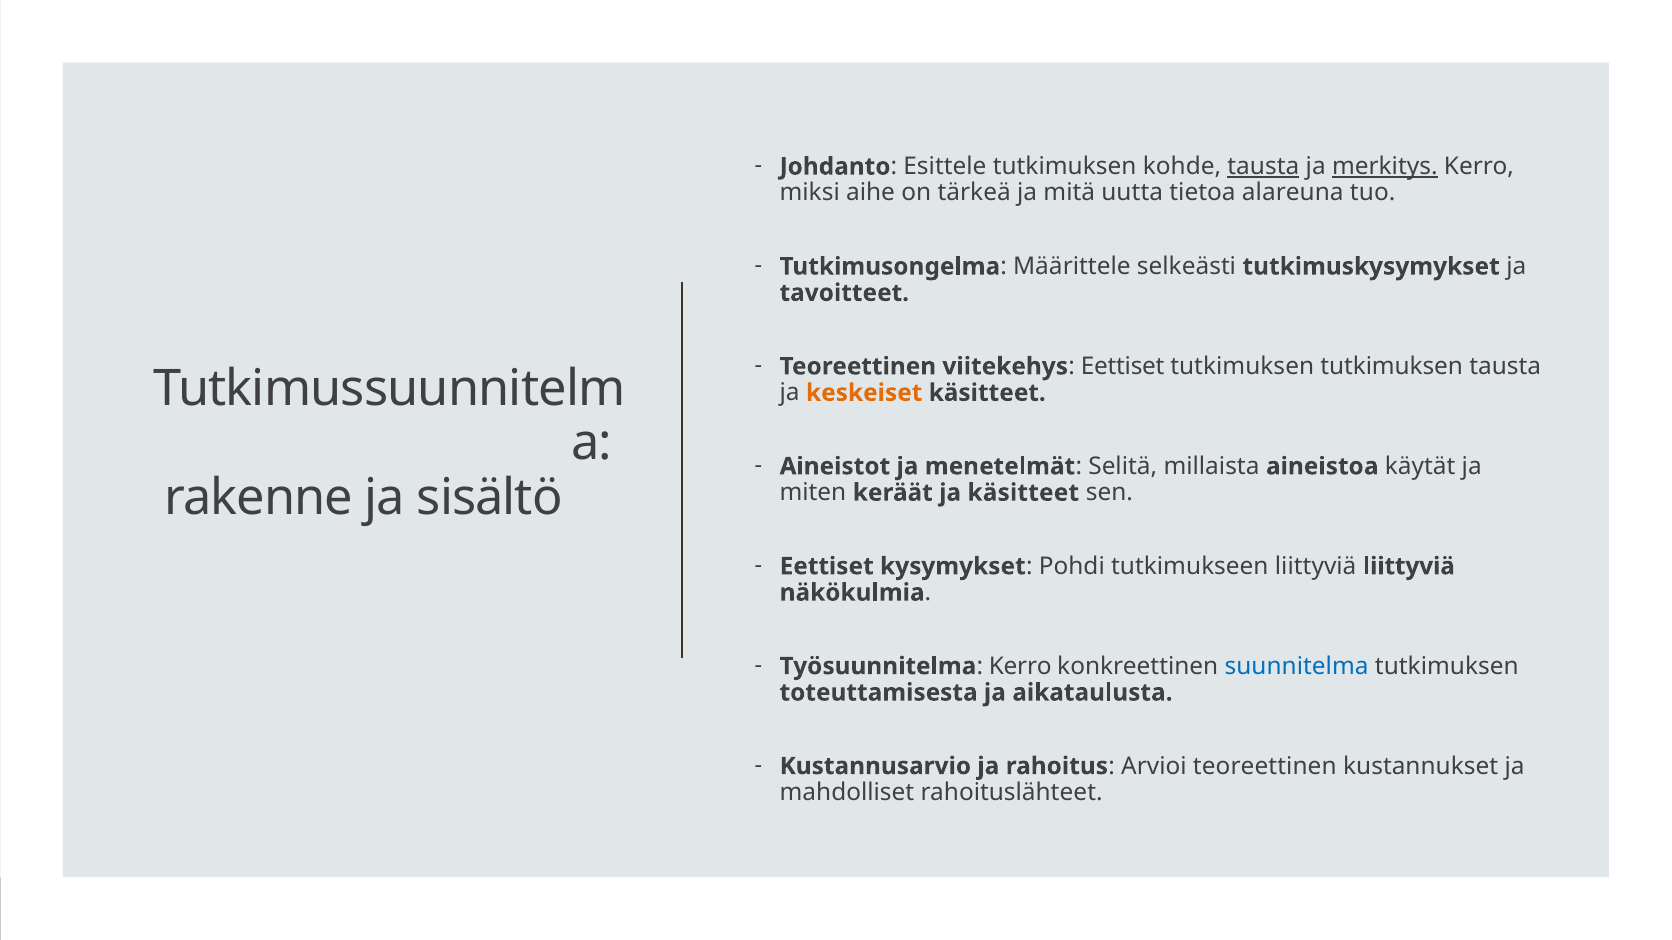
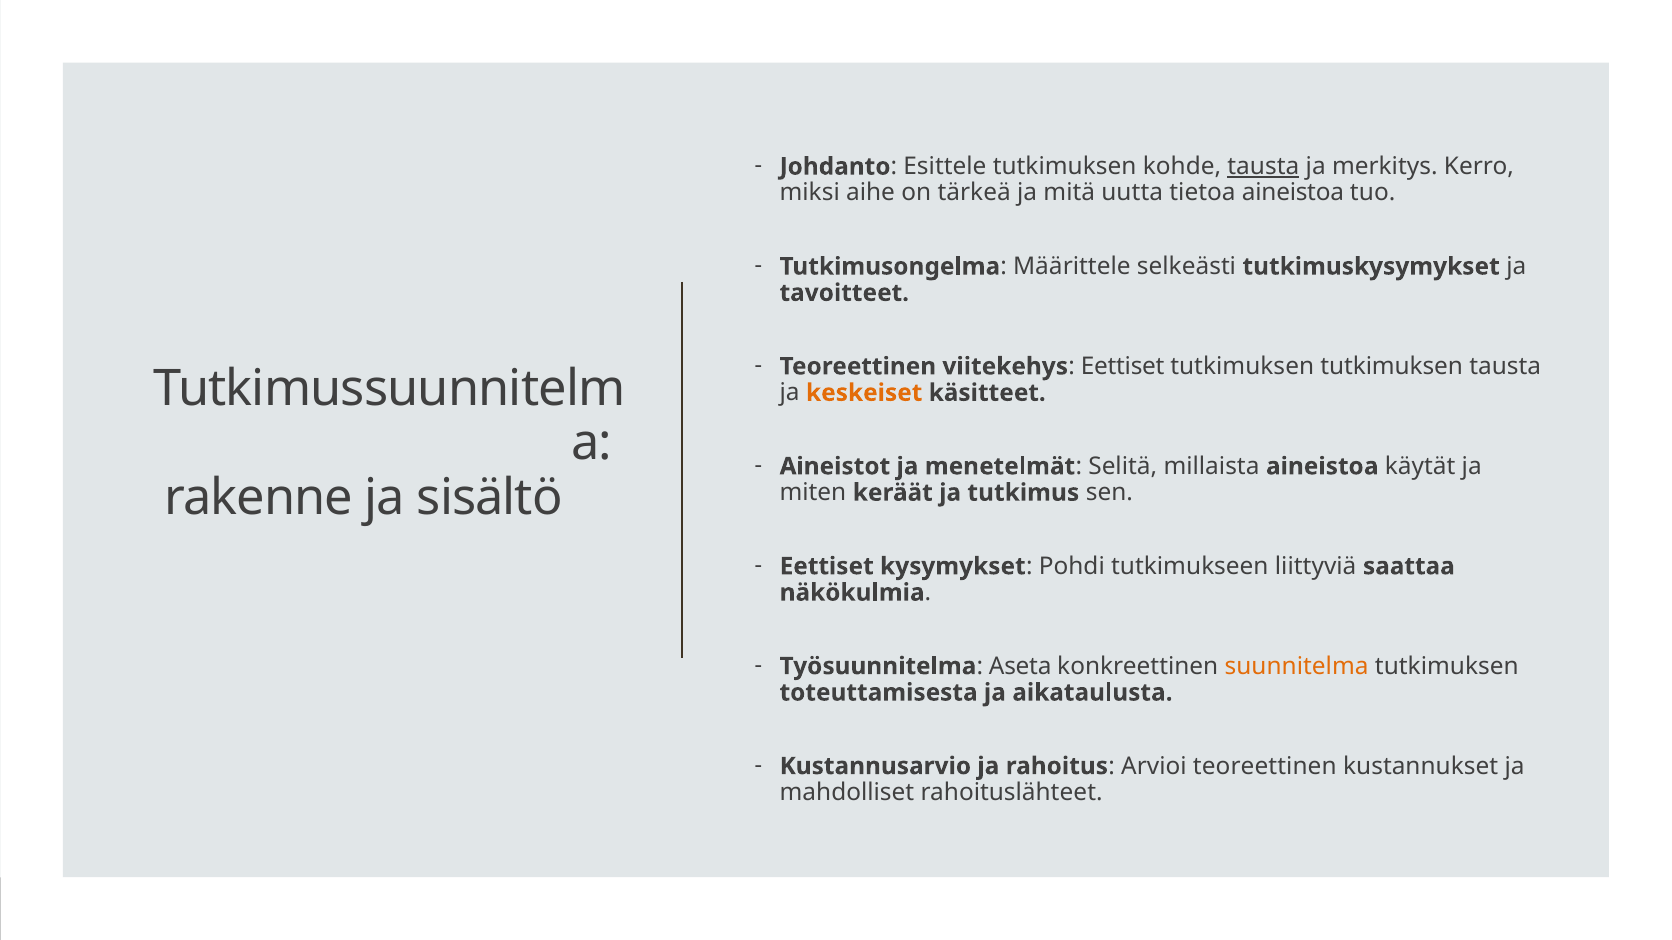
merkitys underline: present -> none
tietoa alareuna: alareuna -> aineistoa
ja käsitteet: käsitteet -> tutkimus
liittyviä liittyviä: liittyviä -> saattaa
Työsuunnitelma Kerro: Kerro -> Aseta
suunnitelma colour: blue -> orange
